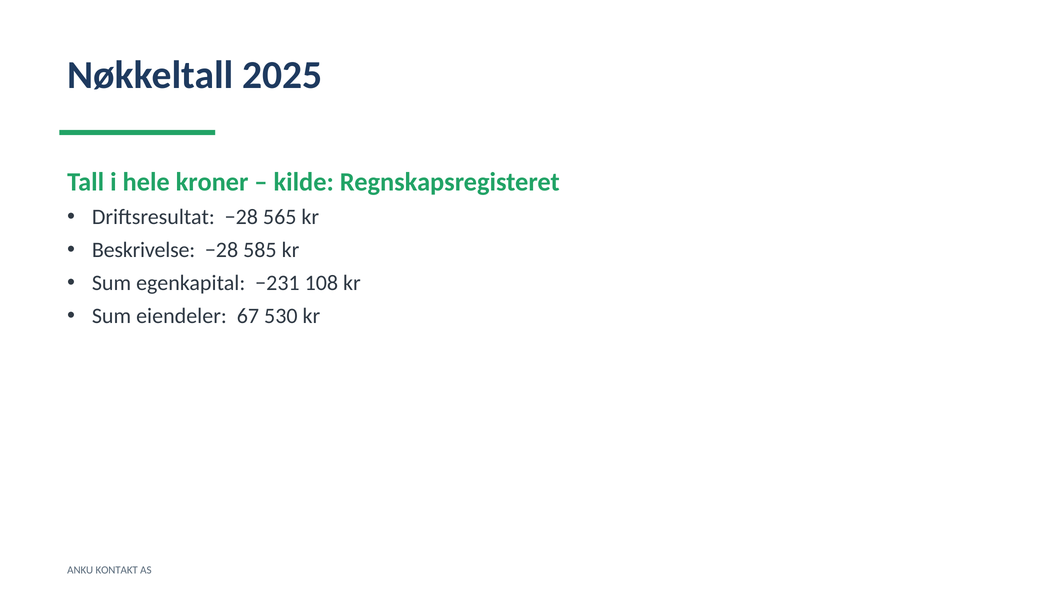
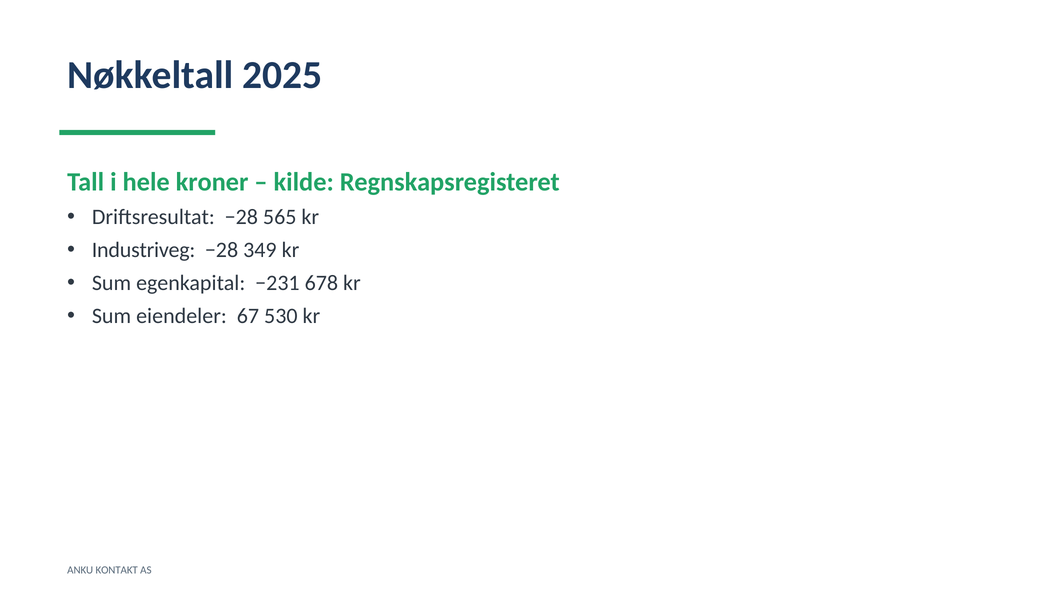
Beskrivelse: Beskrivelse -> Industriveg
585: 585 -> 349
108: 108 -> 678
